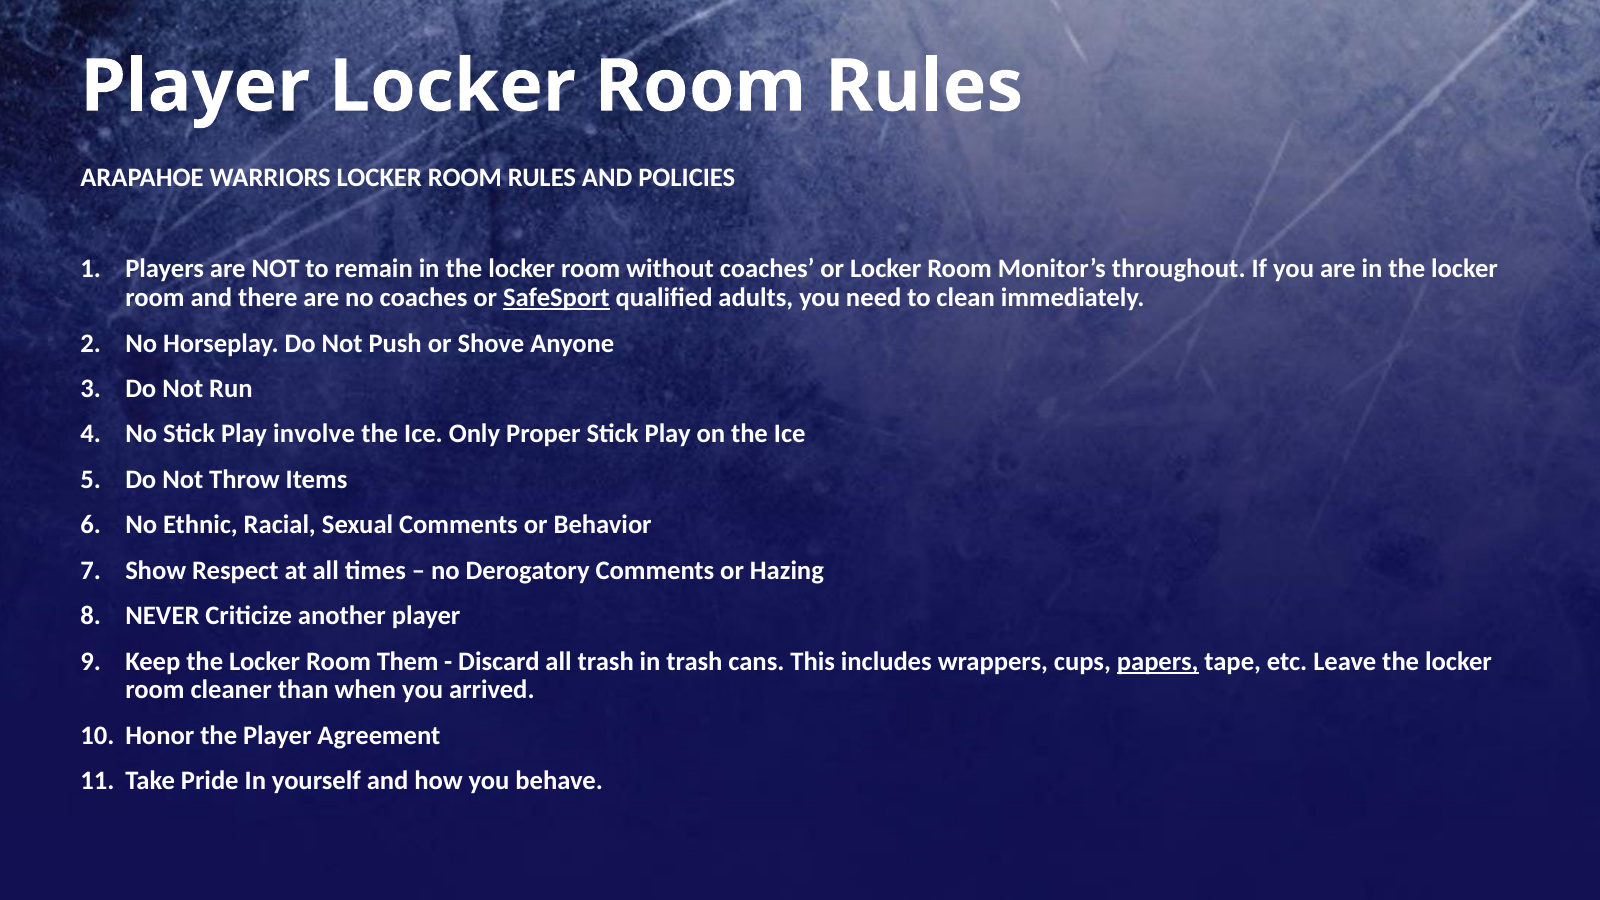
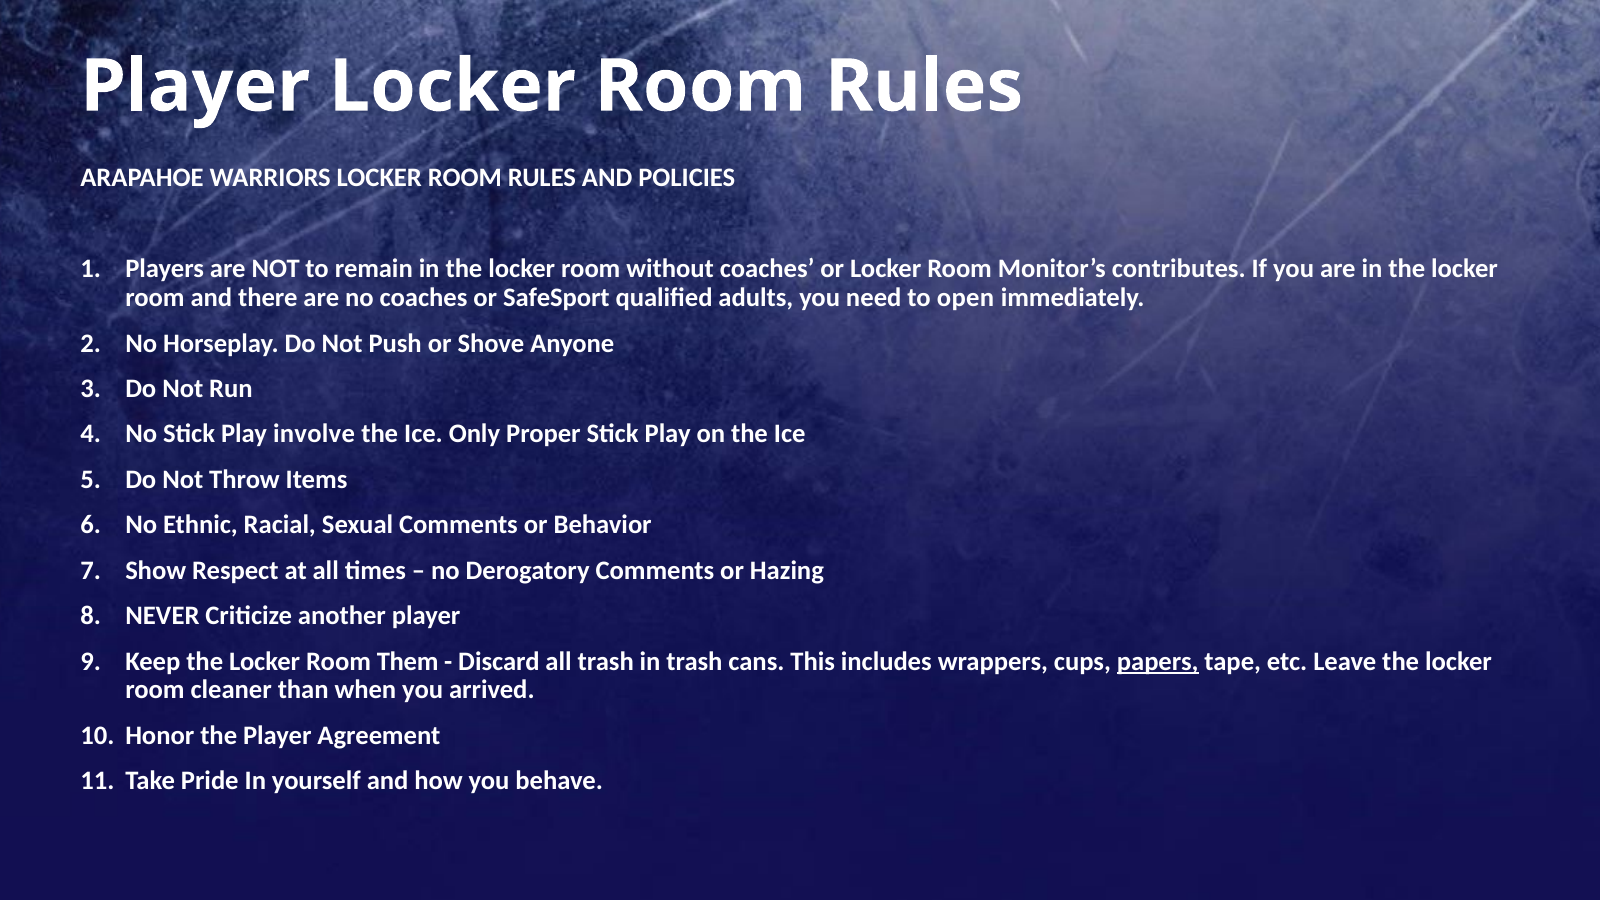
throughout: throughout -> contributes
SafeSport underline: present -> none
clean: clean -> open
